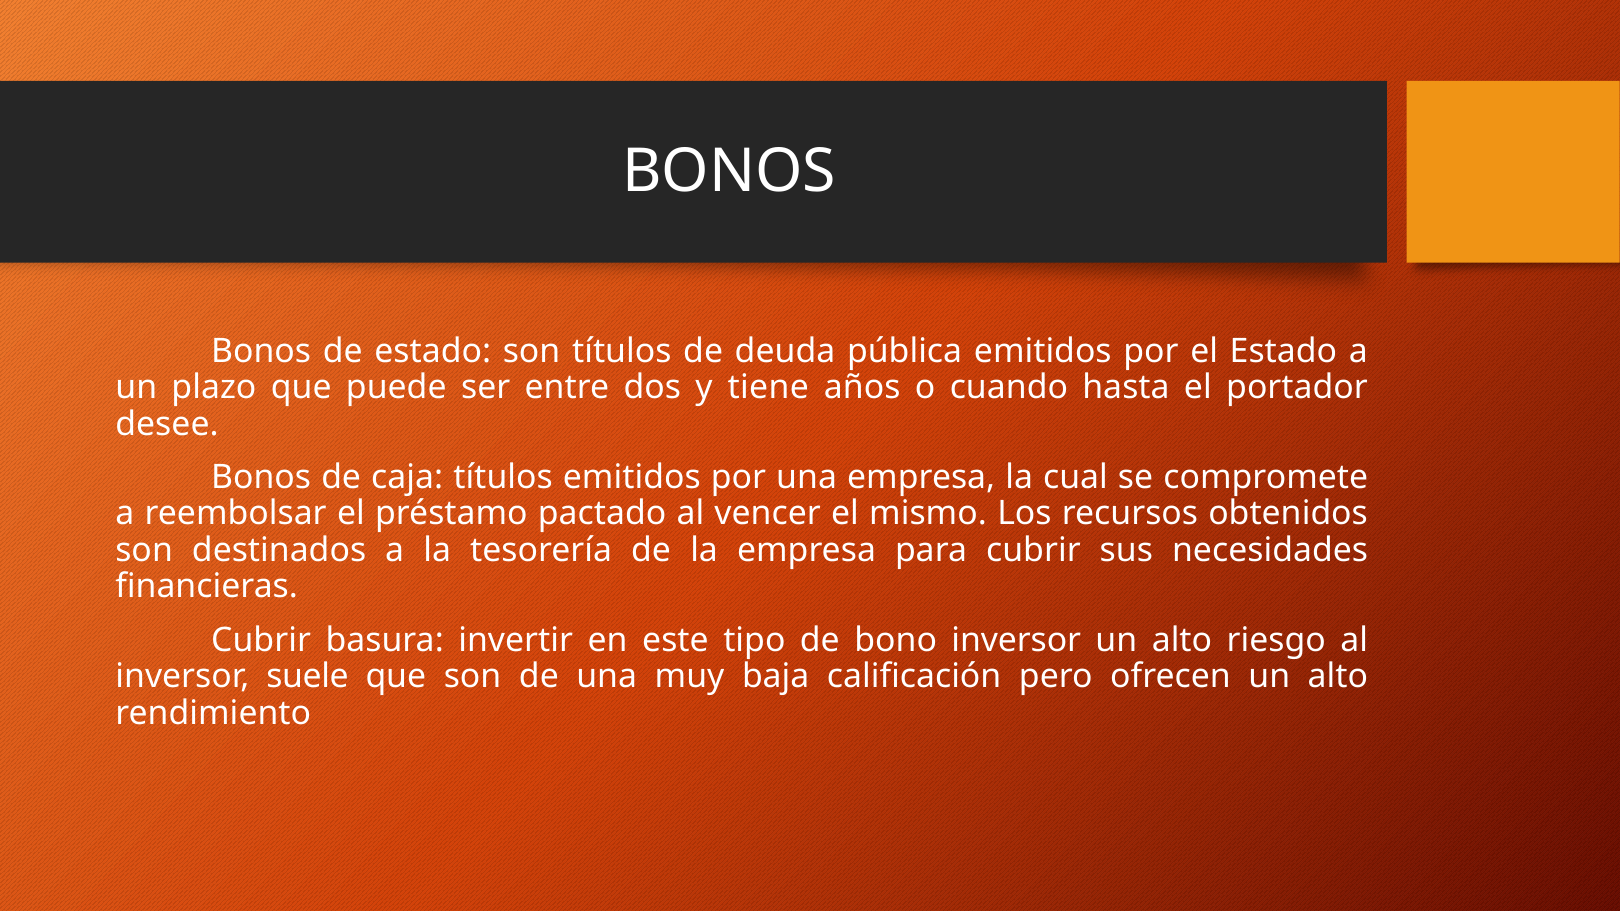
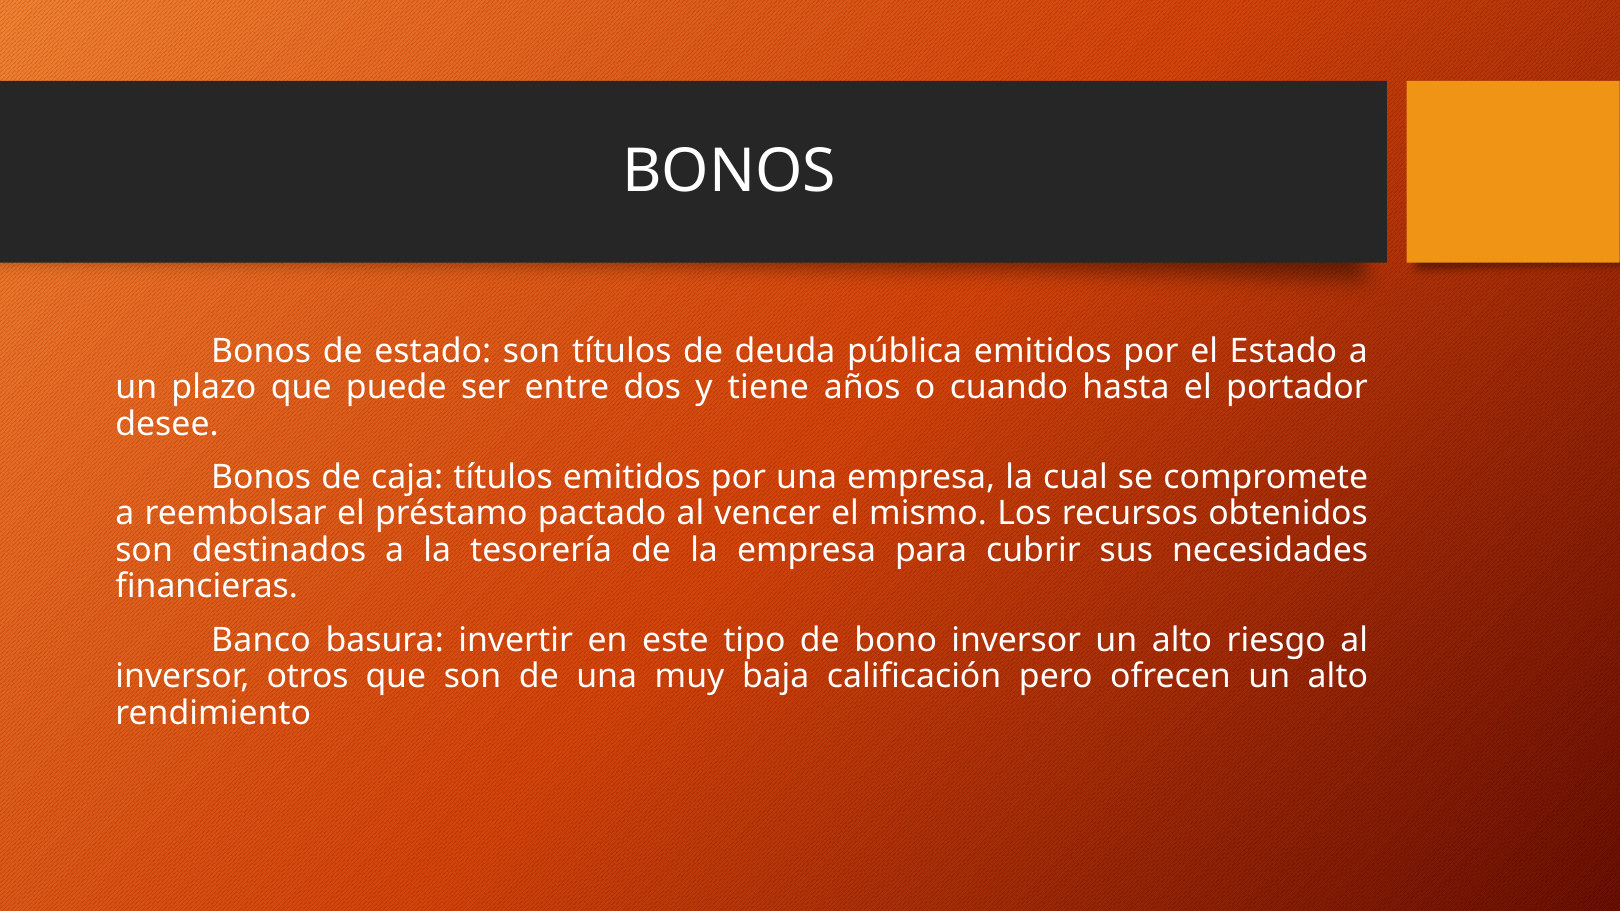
Cubrir at (261, 640): Cubrir -> Banco
suele: suele -> otros
